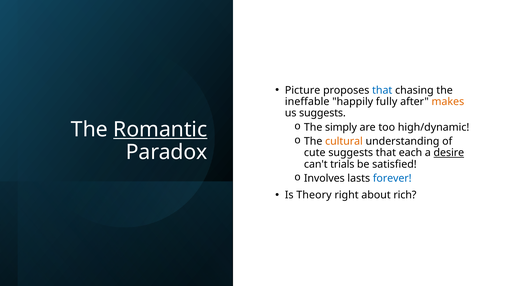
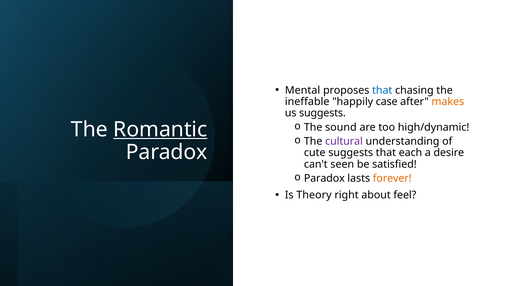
Picture: Picture -> Mental
fully: fully -> case
simply: simply -> sound
cultural colour: orange -> purple
desire underline: present -> none
trials: trials -> seen
Involves at (324, 179): Involves -> Paradox
forever colour: blue -> orange
rich: rich -> feel
